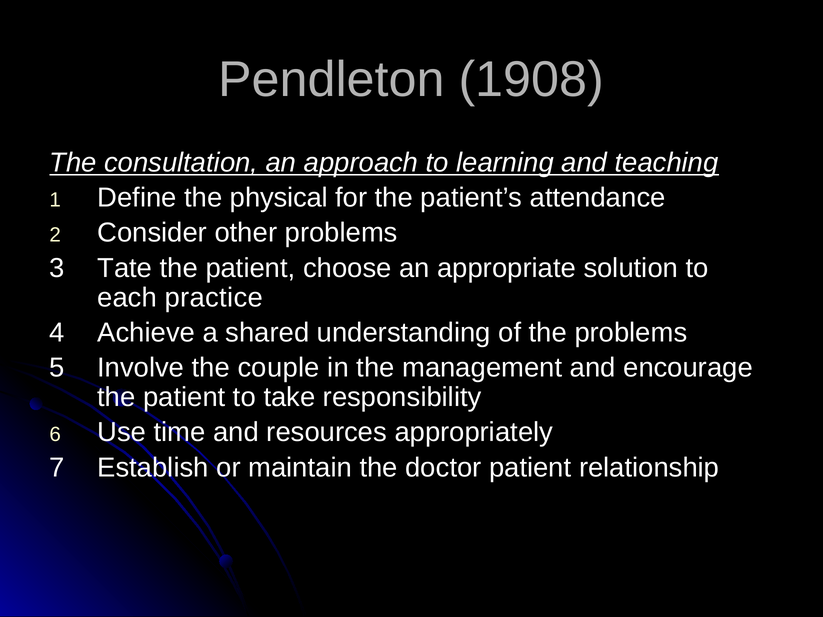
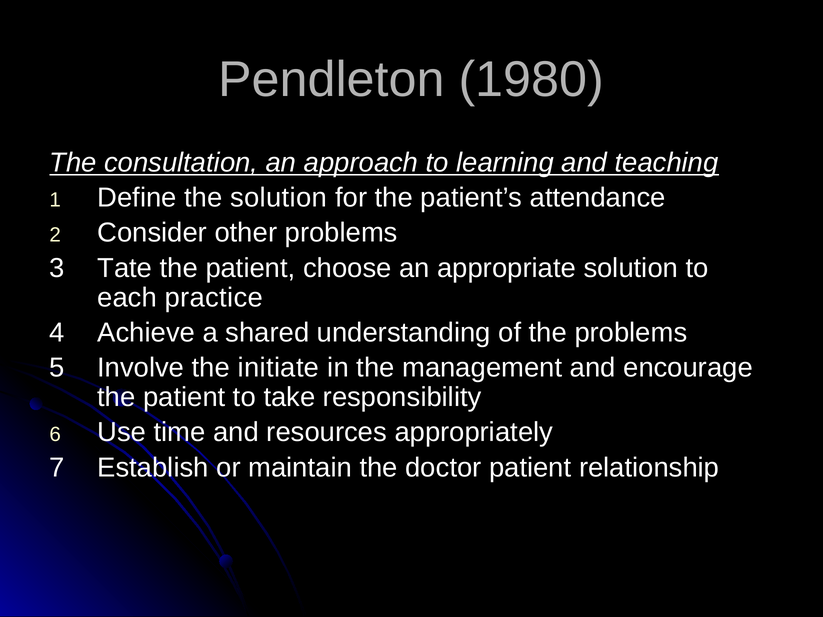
1908: 1908 -> 1980
the physical: physical -> solution
couple: couple -> initiate
